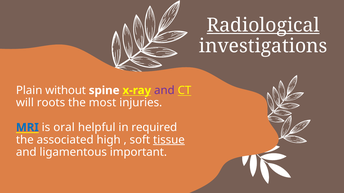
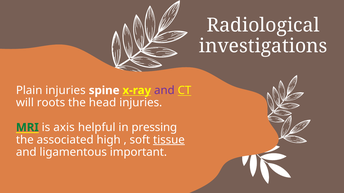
Radiological underline: present -> none
Plain without: without -> injuries
most: most -> head
MRI colour: blue -> green
oral: oral -> axis
required: required -> pressing
